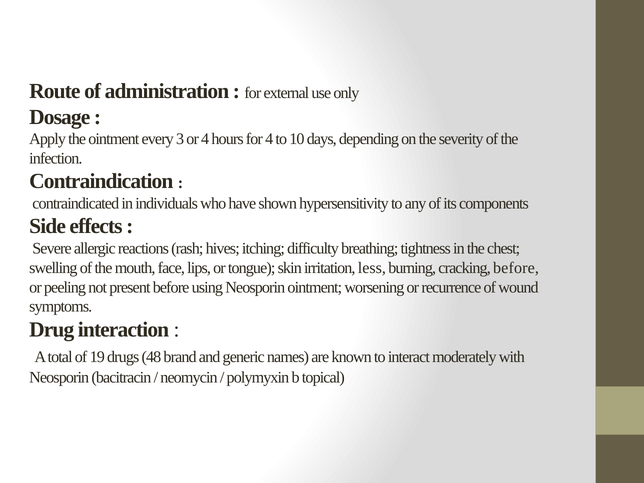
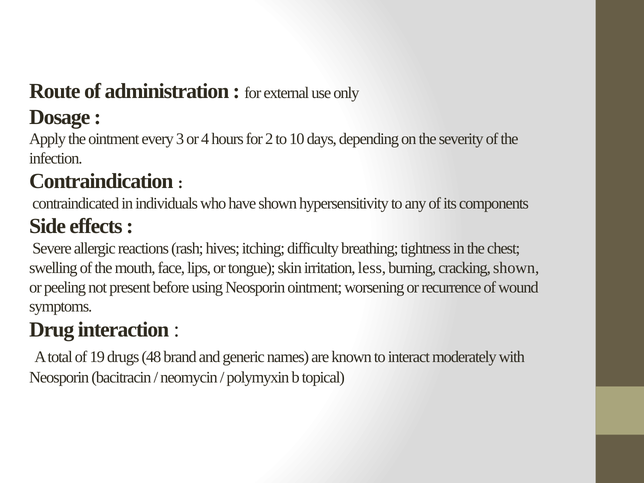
for 4: 4 -> 2
cracking before: before -> shown
